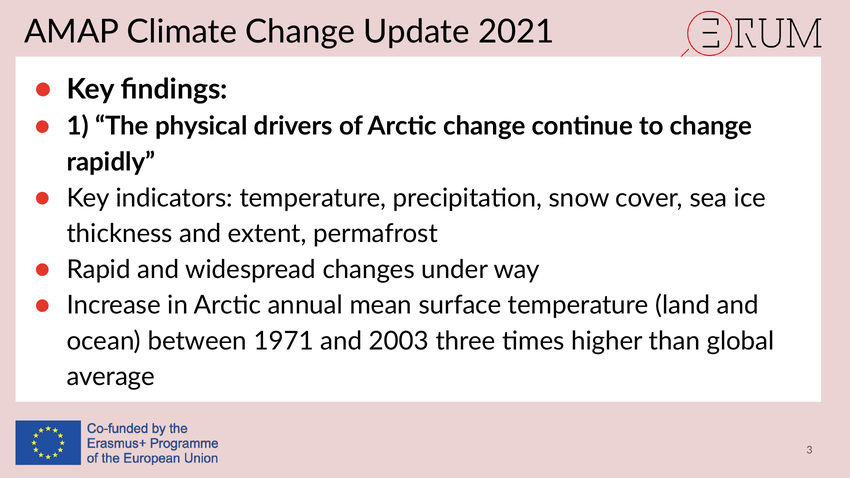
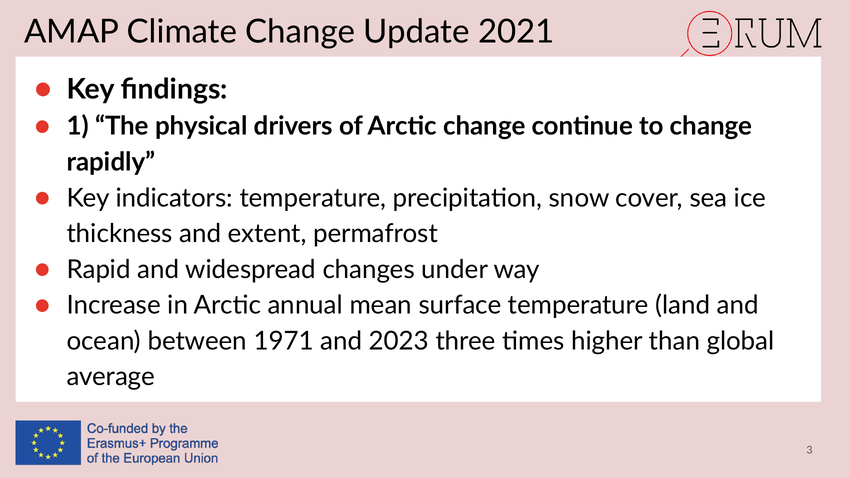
2003: 2003 -> 2023
